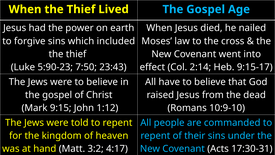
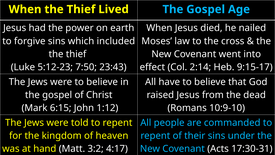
5:90-23: 5:90-23 -> 5:12-23
9:15: 9:15 -> 6:15
